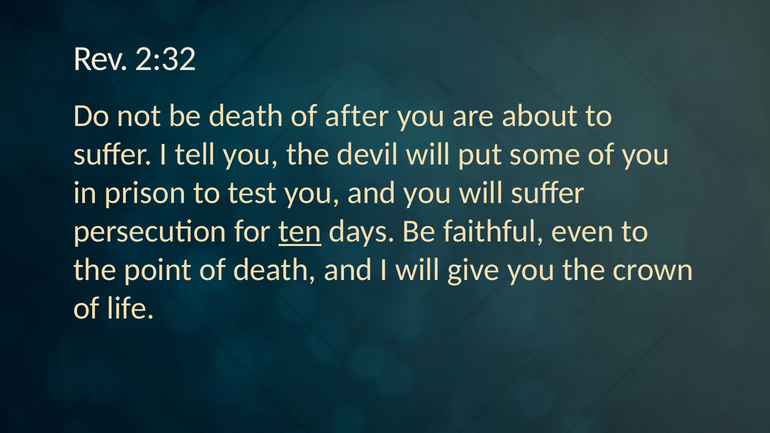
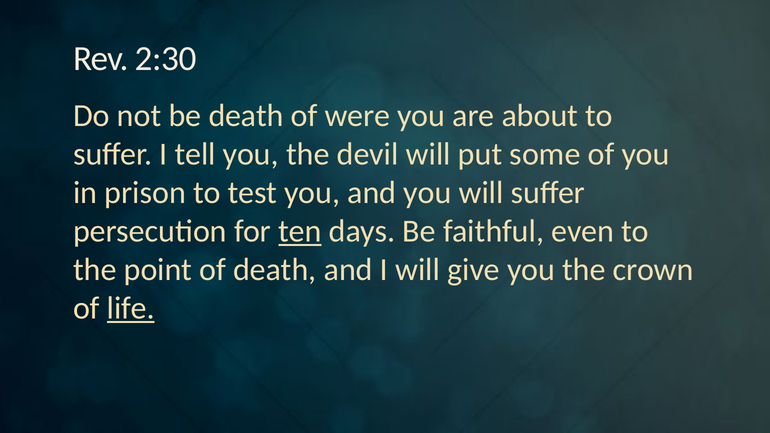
2:32: 2:32 -> 2:30
after: after -> were
life underline: none -> present
